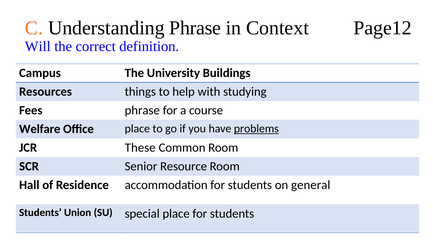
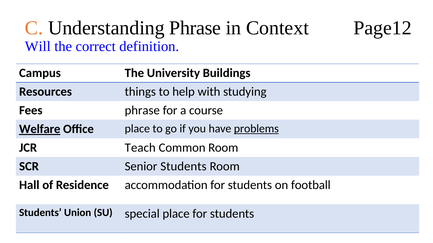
Welfare underline: none -> present
These: These -> Teach
Senior Resource: Resource -> Students
general: general -> football
